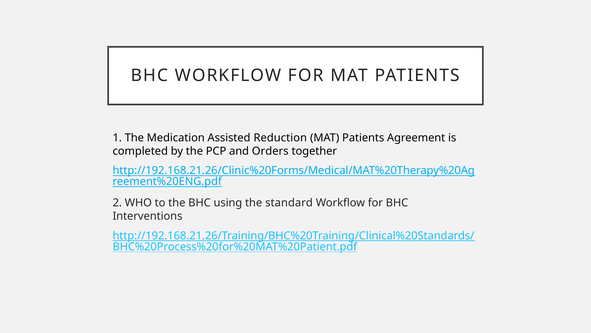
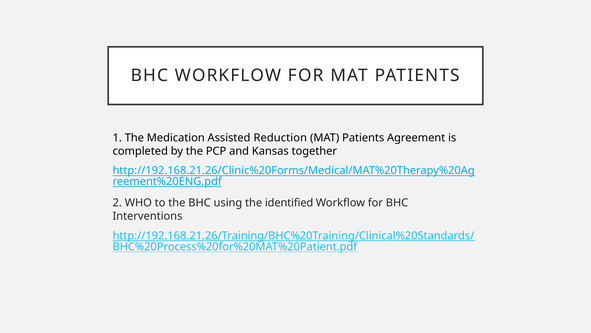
Orders: Orders -> Kansas
standard: standard -> identified
